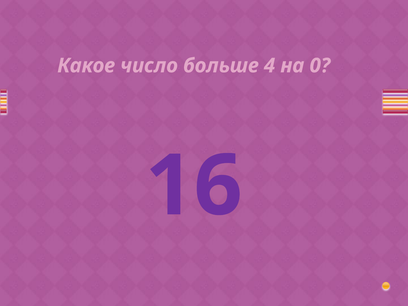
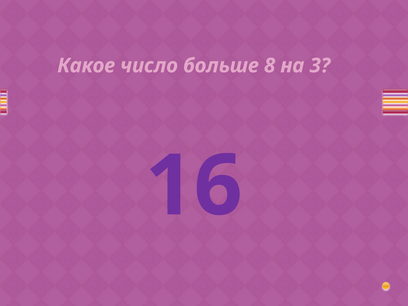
4: 4 -> 8
0: 0 -> 3
